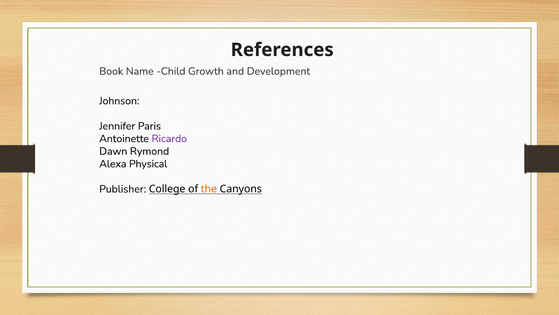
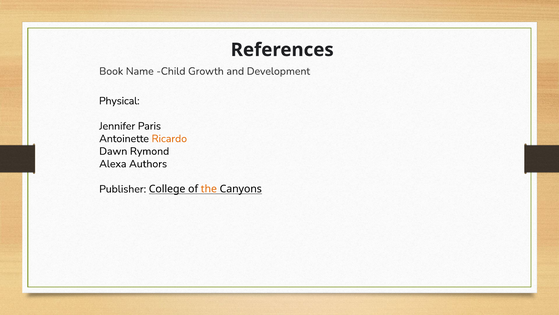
Johnson: Johnson -> Physical
Ricardo colour: purple -> orange
Physical: Physical -> Authors
